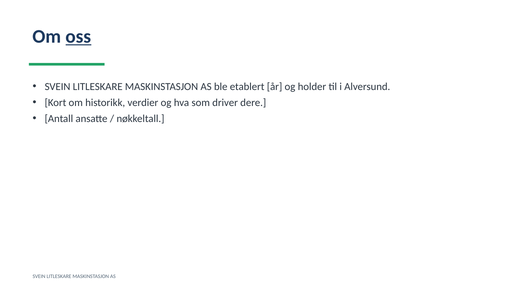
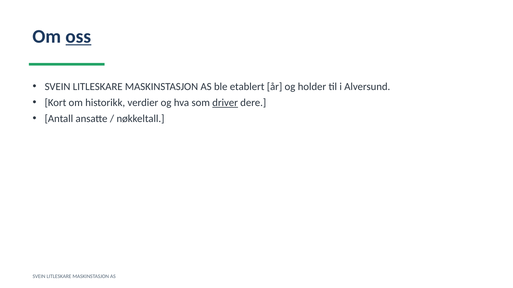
driver underline: none -> present
